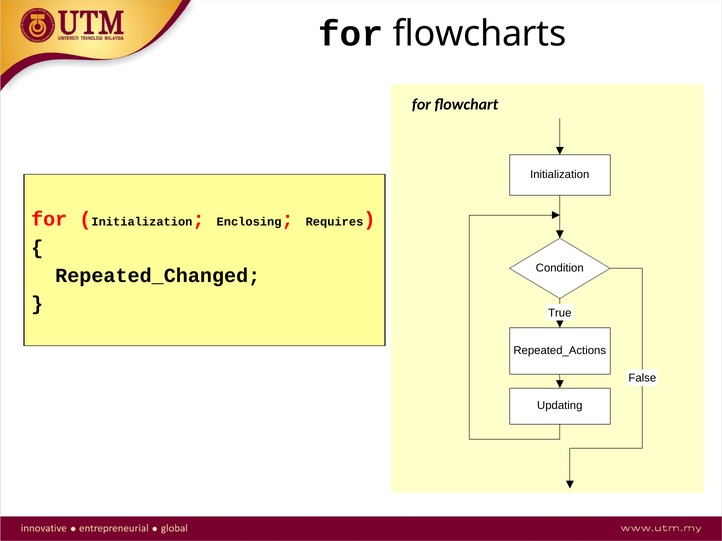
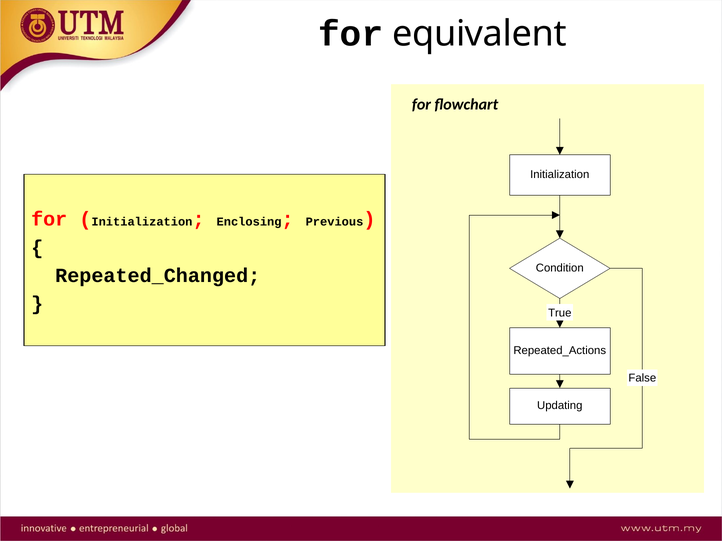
flowcharts: flowcharts -> equivalent
Requires: Requires -> Previous
